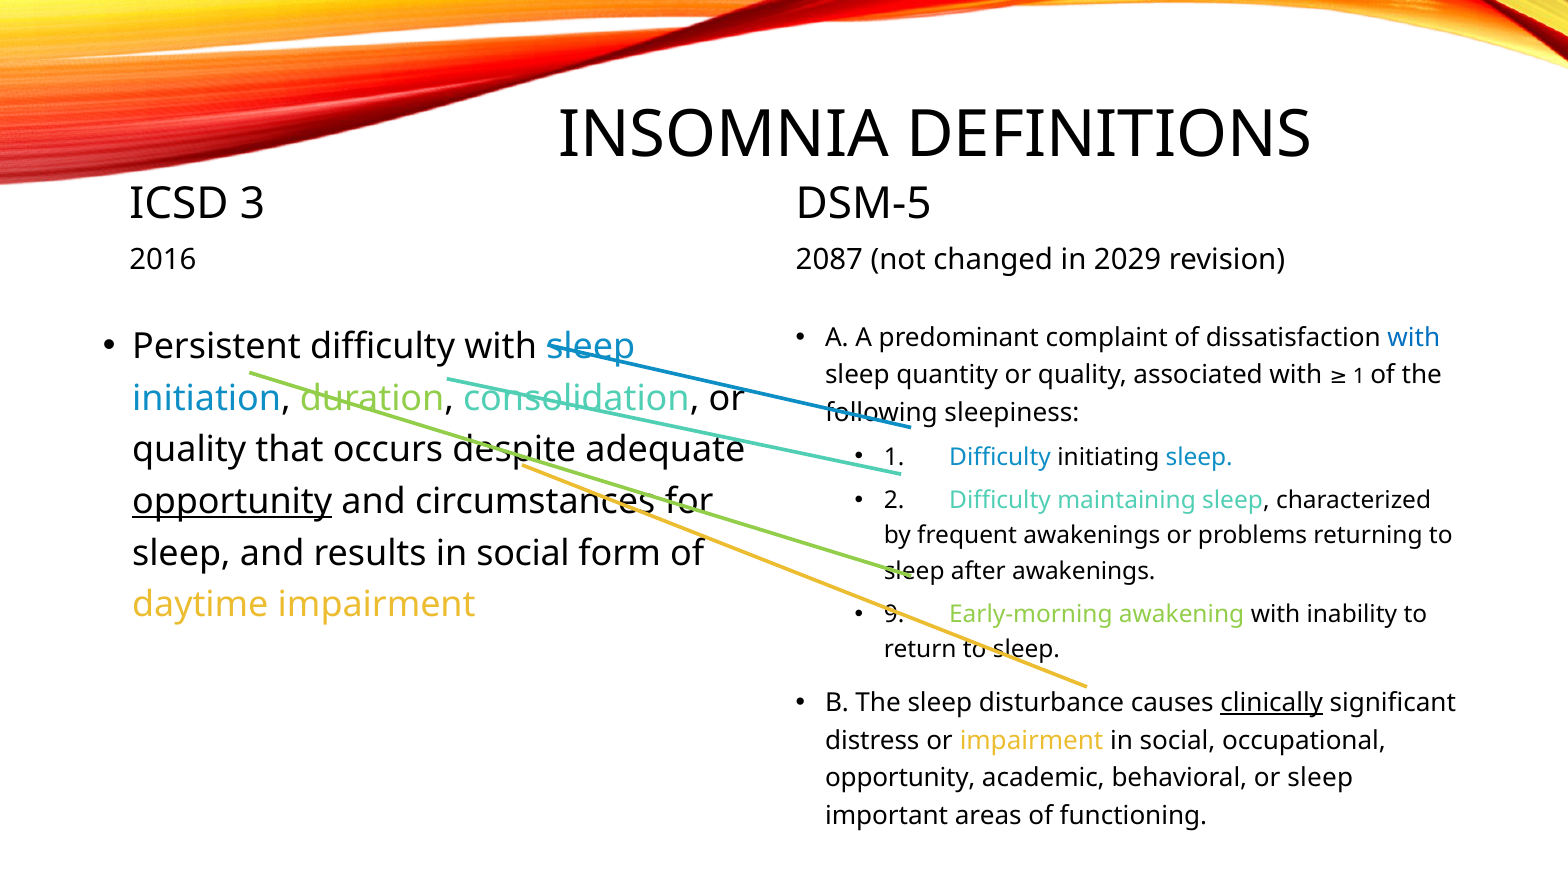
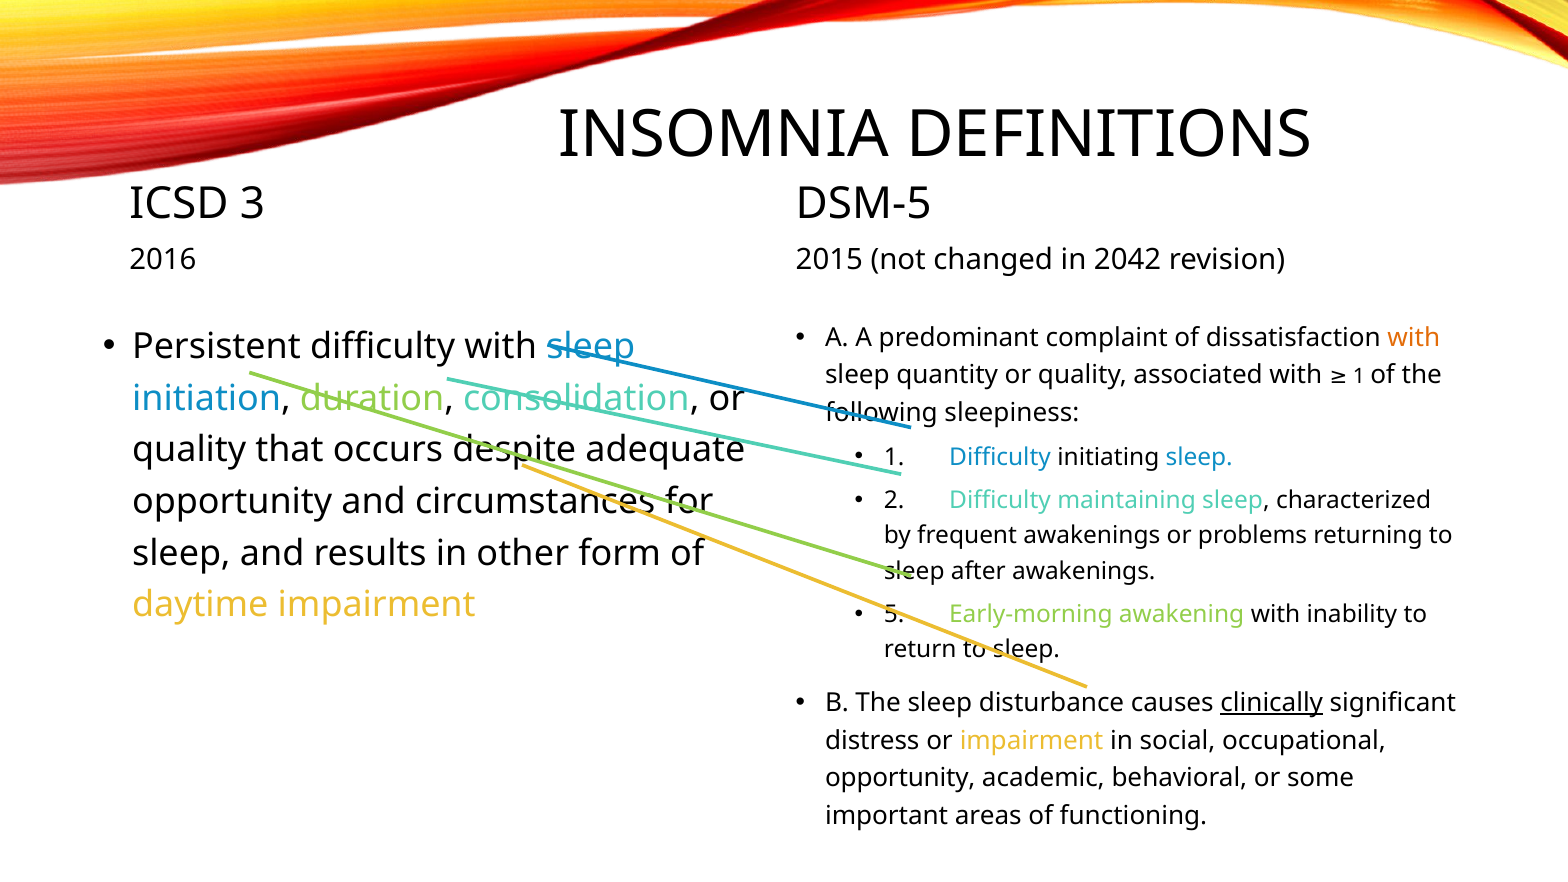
2087: 2087 -> 2015
2029: 2029 -> 2042
with at (1414, 338) colour: blue -> orange
opportunity at (232, 502) underline: present -> none
results in social: social -> other
9: 9 -> 5
or sleep: sleep -> some
